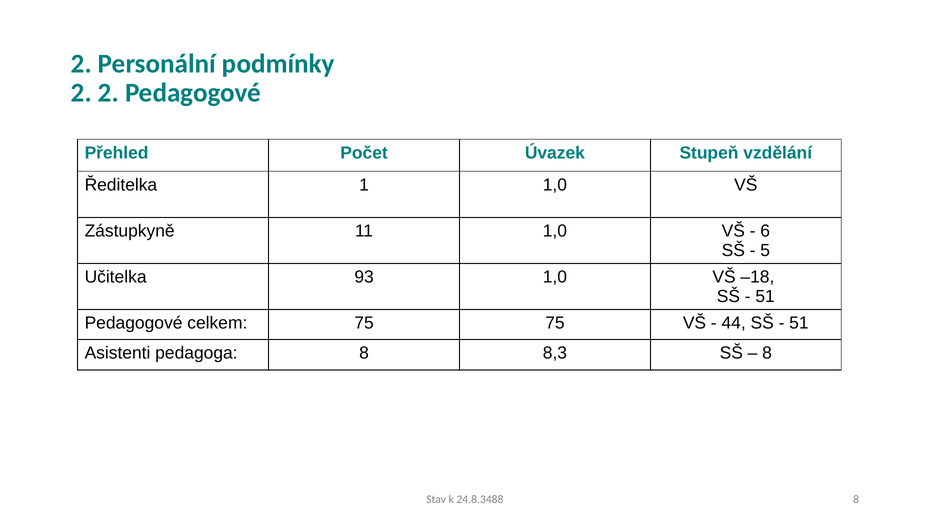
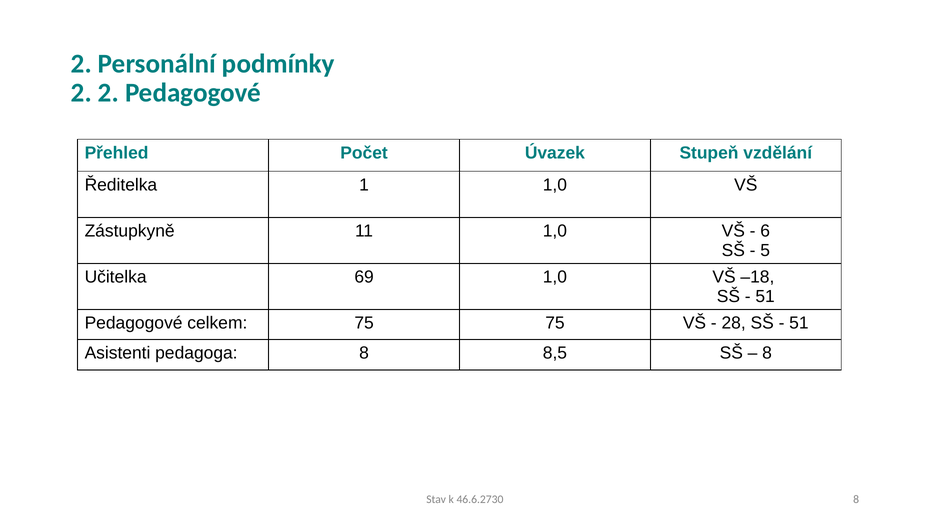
93: 93 -> 69
44: 44 -> 28
8,3: 8,3 -> 8,5
24.8.3488: 24.8.3488 -> 46.6.2730
